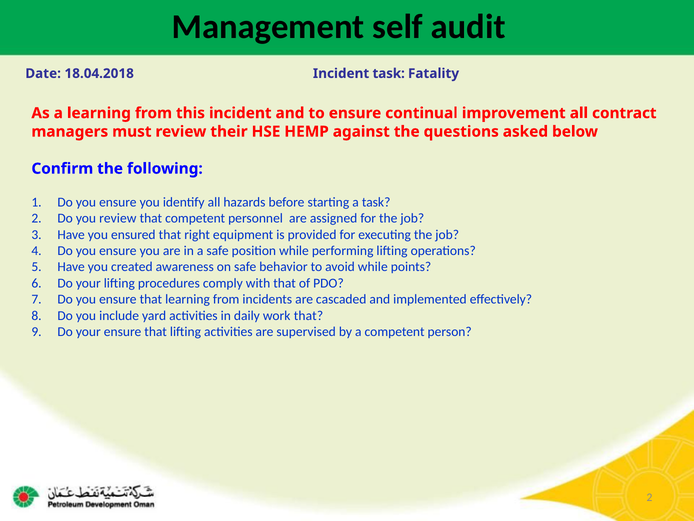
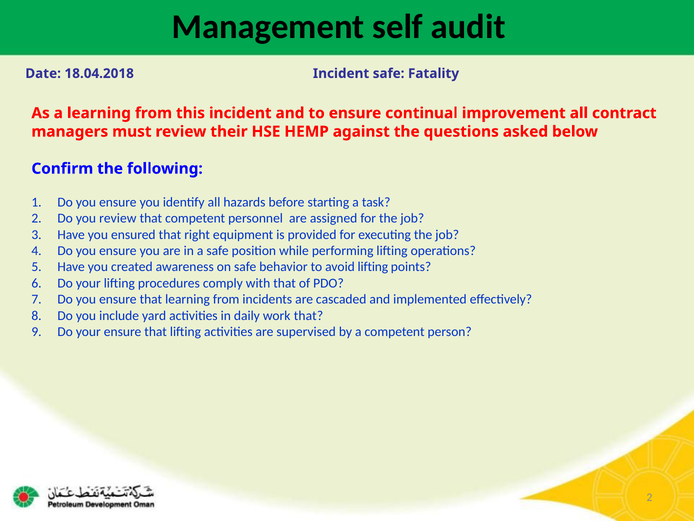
Incident task: task -> safe
avoid while: while -> lifting
